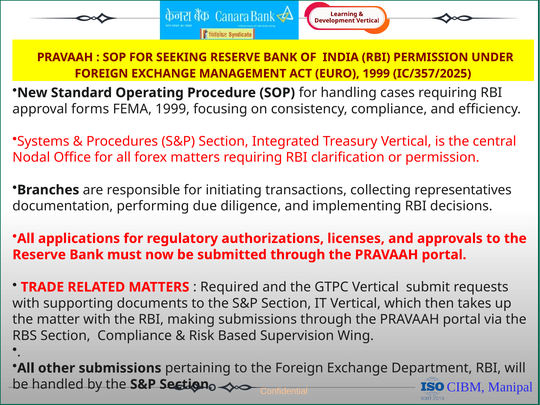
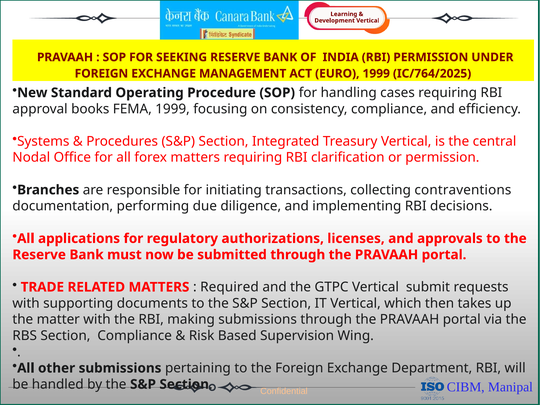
IC/357/2025: IC/357/2025 -> IC/764/2025
forms: forms -> books
representatives: representatives -> contraventions
